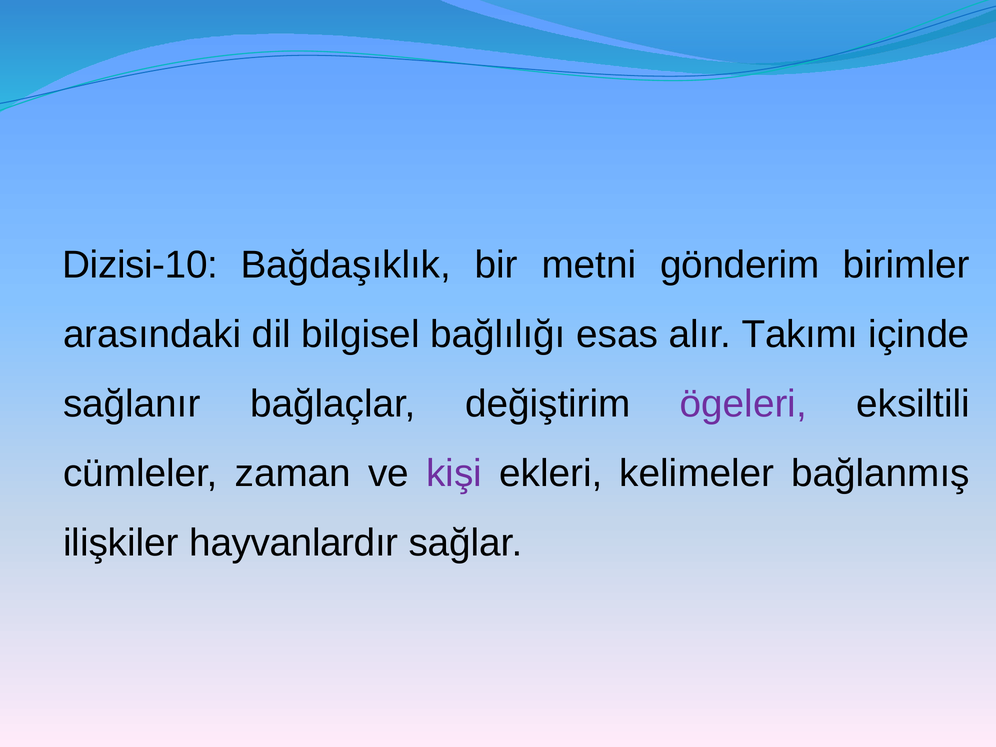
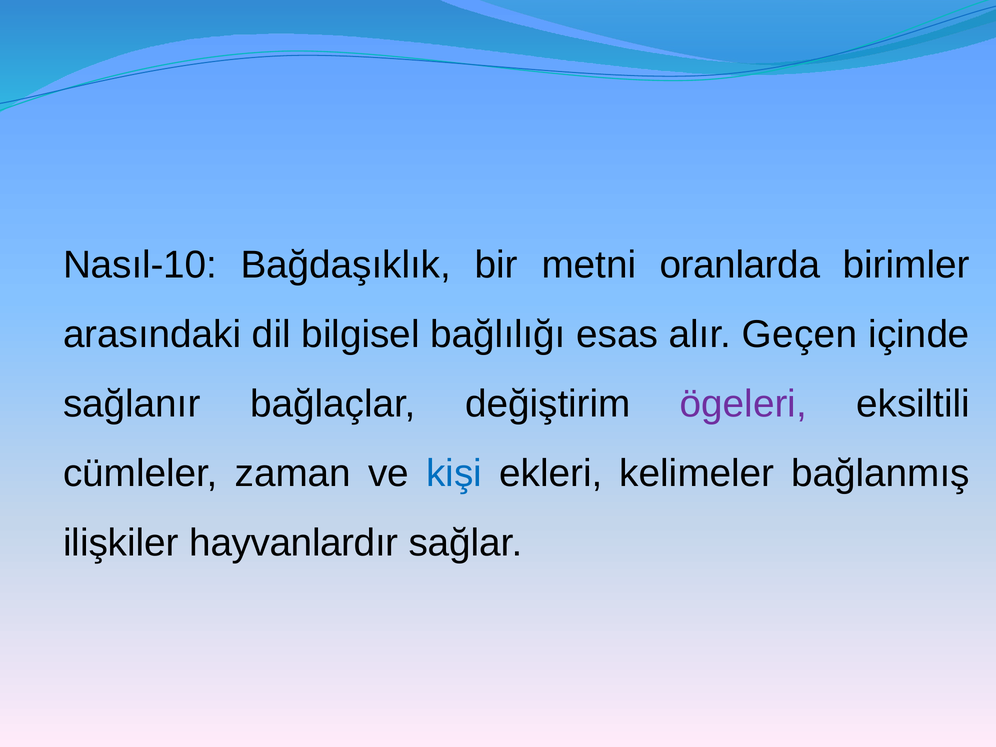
Dizisi-10: Dizisi-10 -> Nasıl-10
gönderim: gönderim -> oranlarda
Takımı: Takımı -> Geçen
kişi colour: purple -> blue
